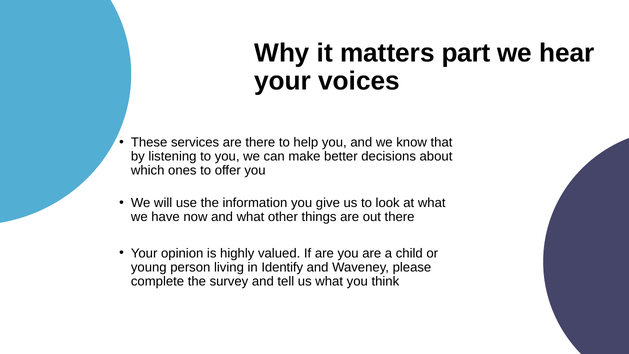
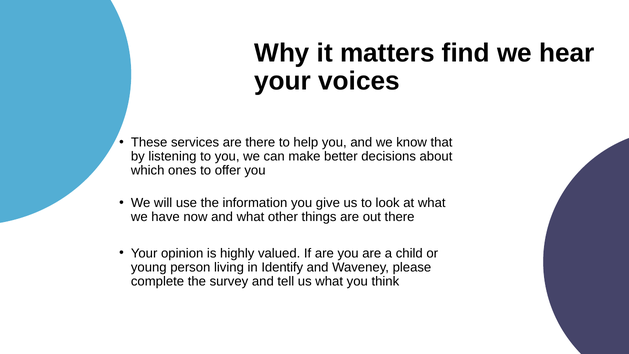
part: part -> find
